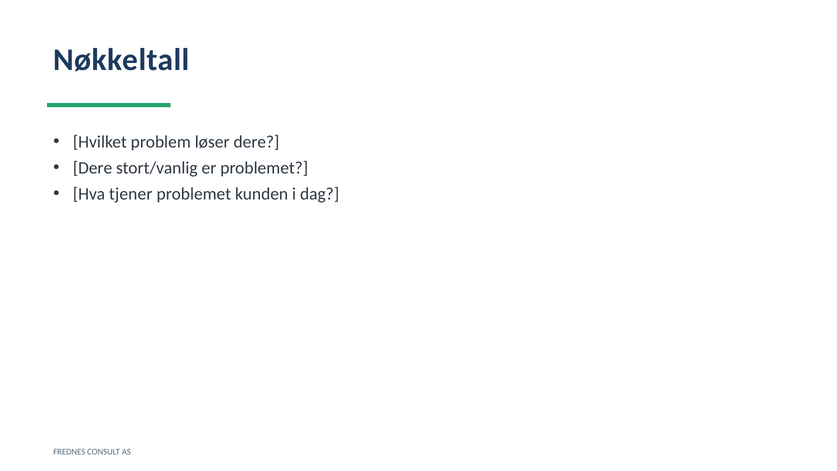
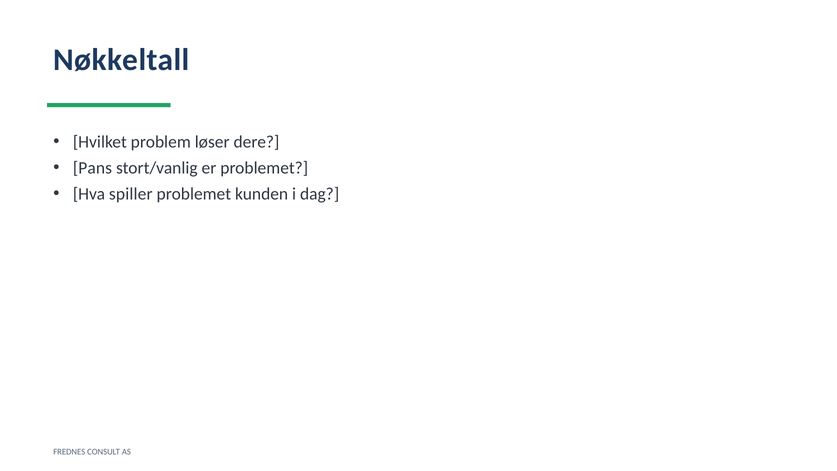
Dere at (93, 168): Dere -> Pans
tjener: tjener -> spiller
